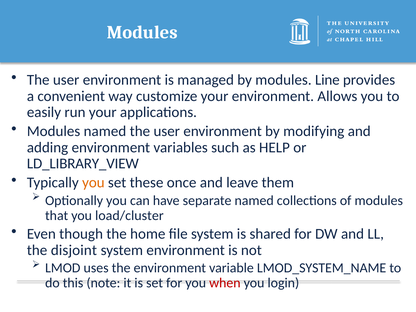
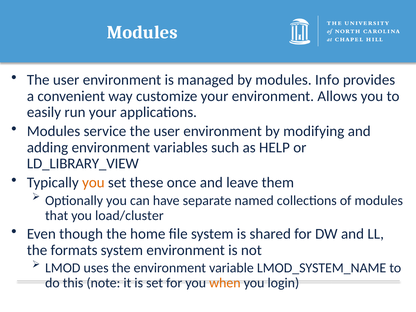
Line: Line -> Info
Modules named: named -> service
disjoint: disjoint -> formats
when colour: red -> orange
